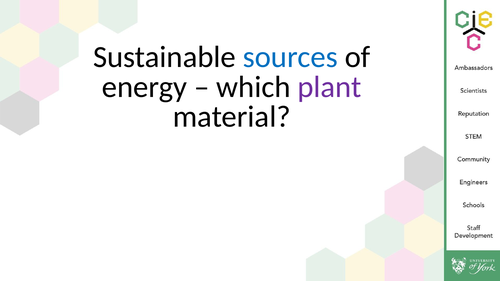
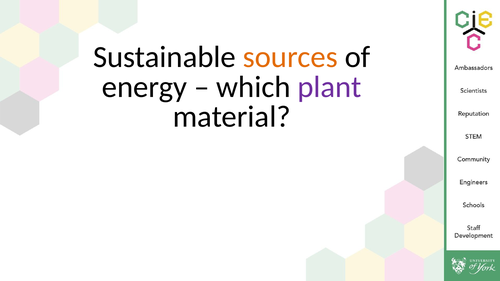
sources colour: blue -> orange
